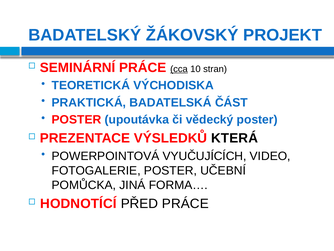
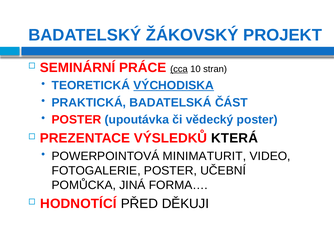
VÝCHODISKA underline: none -> present
VYUČUJÍCÍCH: VYUČUJÍCÍCH -> MINIMATURIT
PŘED PRÁCE: PRÁCE -> DĚKUJI
